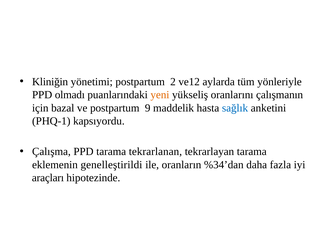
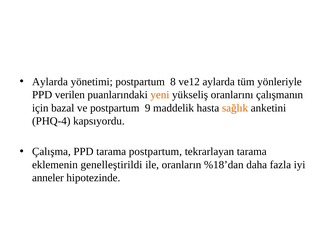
Kliniğin at (50, 82): Kliniğin -> Aylarda
2: 2 -> 8
olmadı: olmadı -> verilen
sağlık colour: blue -> orange
PHQ-1: PHQ-1 -> PHQ-4
tarama tekrarlanan: tekrarlanan -> postpartum
%34’dan: %34’dan -> %18’dan
araçları: araçları -> anneler
